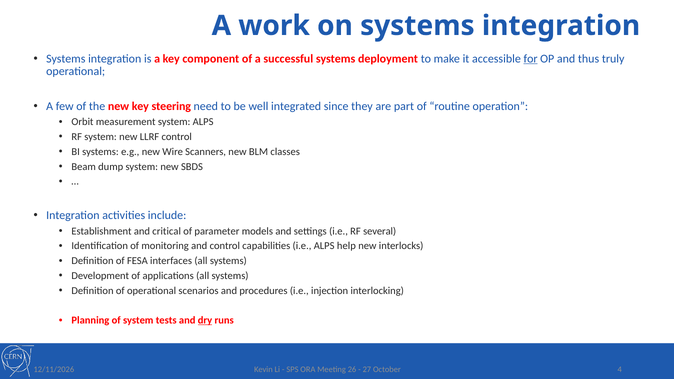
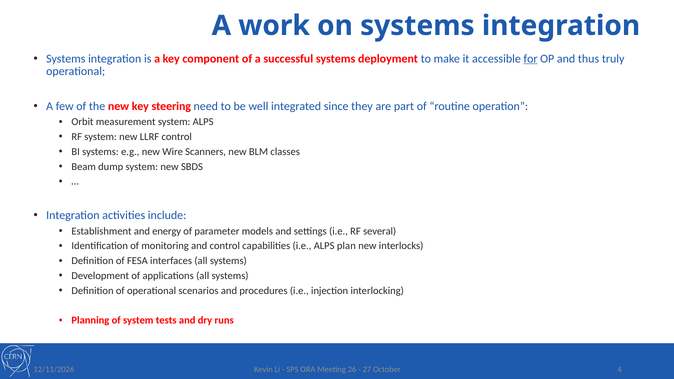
critical: critical -> energy
help: help -> plan
dry underline: present -> none
